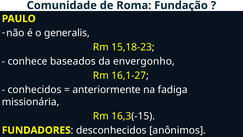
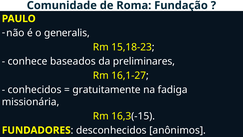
envergonho: envergonho -> preliminares
anteriormente: anteriormente -> gratuitamente
